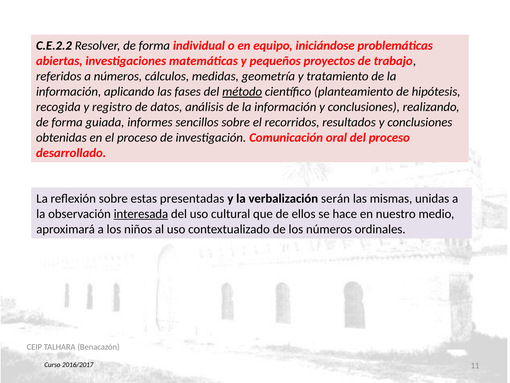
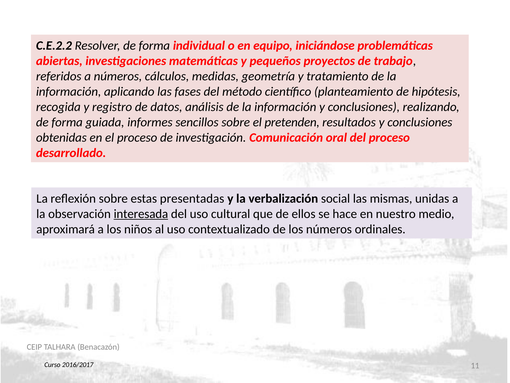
método underline: present -> none
recorridos: recorridos -> pretenden
serán: serán -> social
